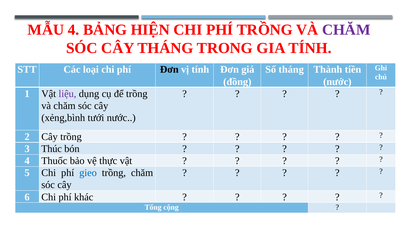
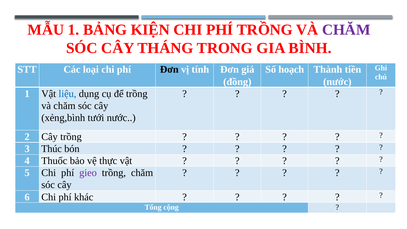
MẪU 4: 4 -> 1
HIỆN: HIỆN -> KIỆN
GIA TÍNH: TÍNH -> BÌNH
Số tháng: tháng -> hoạch
liệu colour: purple -> blue
gieo colour: blue -> purple
